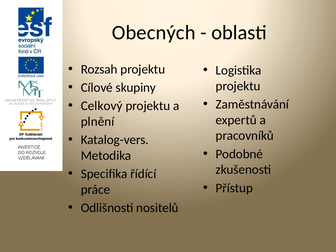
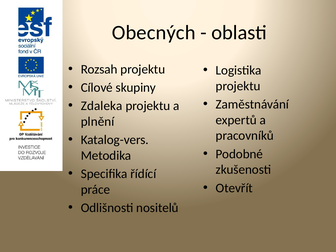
Celkový: Celkový -> Zdaleka
Přístup: Přístup -> Otevřít
